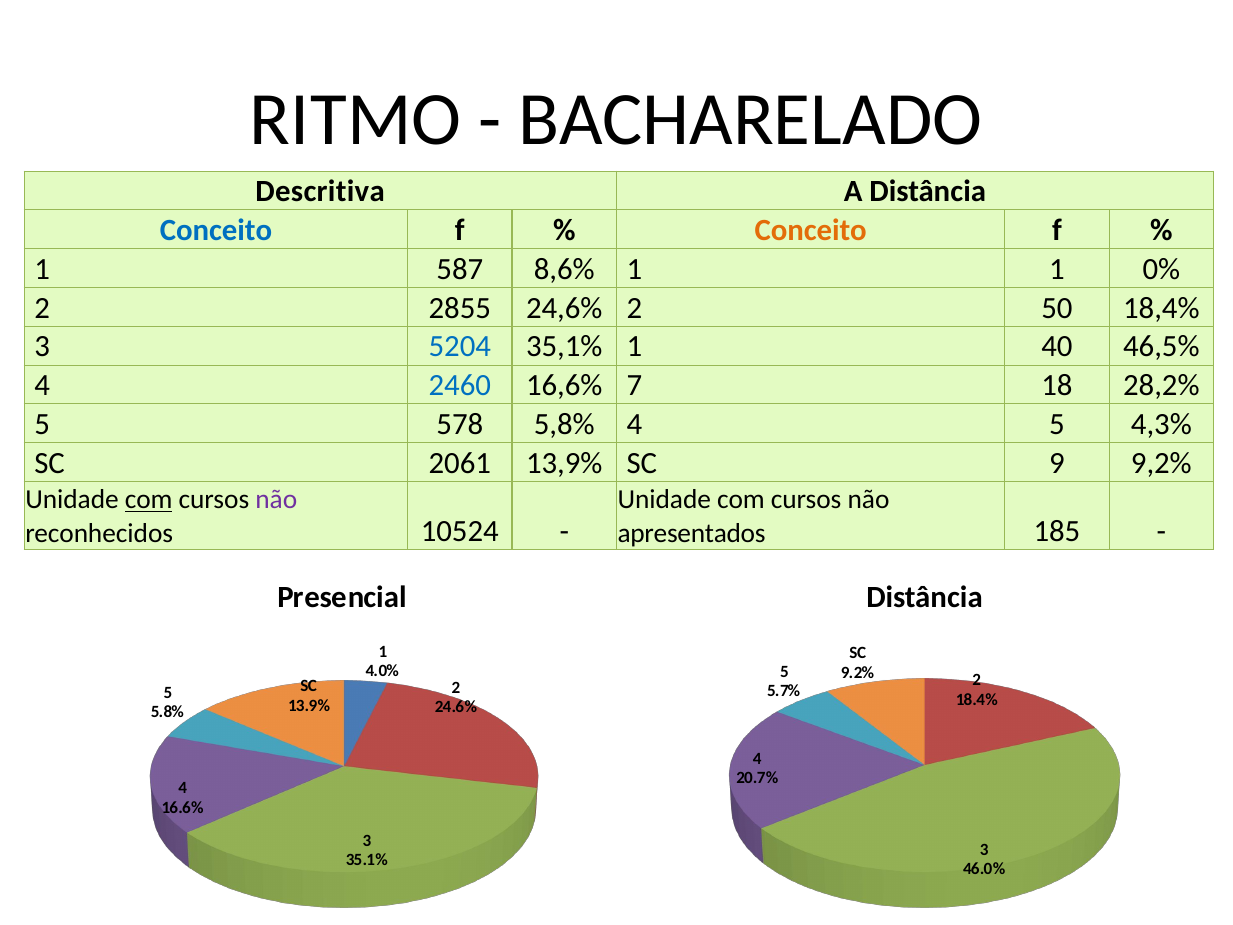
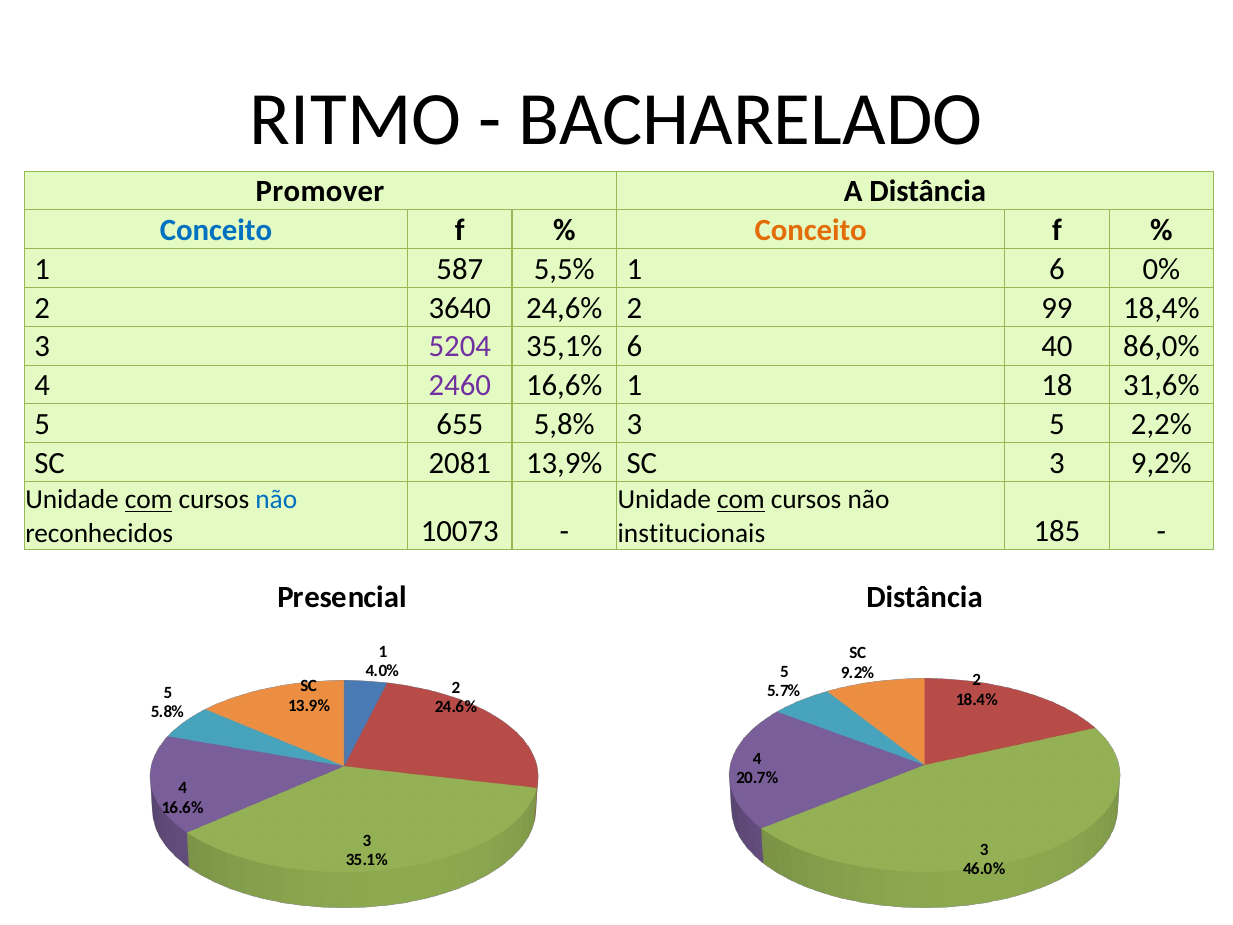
Descritiva: Descritiva -> Promover
8,6%: 8,6% -> 5,5%
1 1: 1 -> 6
2855: 2855 -> 3640
50: 50 -> 99
5204 colour: blue -> purple
35,1% 1: 1 -> 6
46,5%: 46,5% -> 86,0%
2460 colour: blue -> purple
16,6% 7: 7 -> 1
28,2%: 28,2% -> 31,6%
578: 578 -> 655
5,8% 4: 4 -> 3
4,3%: 4,3% -> 2,2%
2061: 2061 -> 2081
SC 9: 9 -> 3
não at (276, 500) colour: purple -> blue
com at (741, 500) underline: none -> present
10524: 10524 -> 10073
apresentados: apresentados -> institucionais
